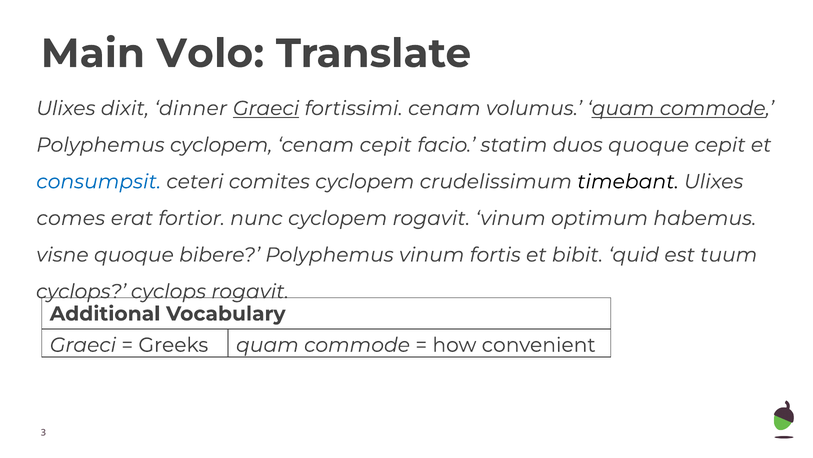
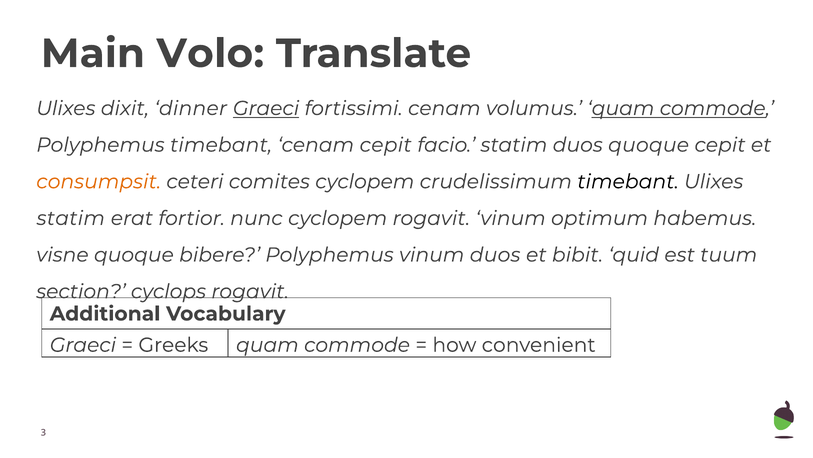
Polyphemus cyclopem: cyclopem -> timebant
consumpsit colour: blue -> orange
comes at (71, 218): comes -> statim
vinum fortis: fortis -> duos
cyclops at (81, 291): cyclops -> section
